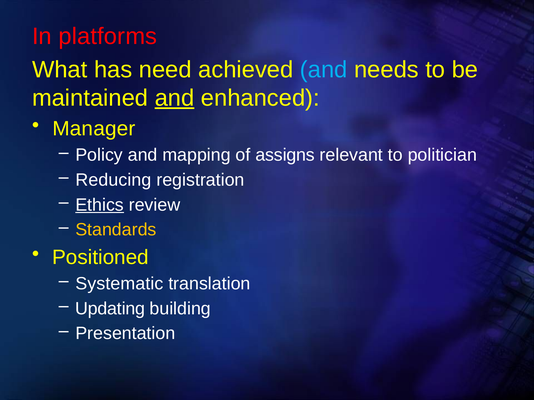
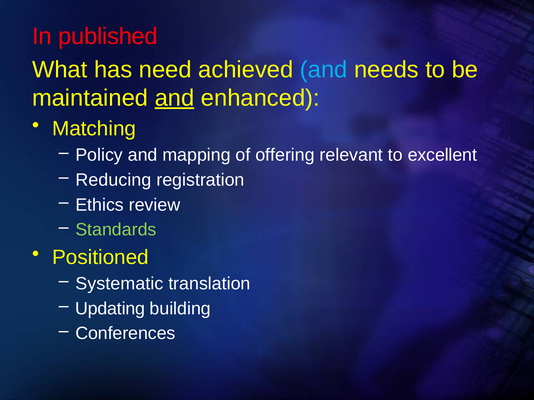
platforms: platforms -> published
Manager: Manager -> Matching
assigns: assigns -> offering
politician: politician -> excellent
Ethics underline: present -> none
Standards colour: yellow -> light green
Presentation: Presentation -> Conferences
